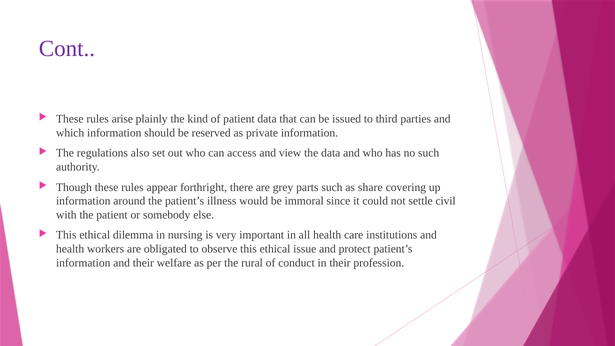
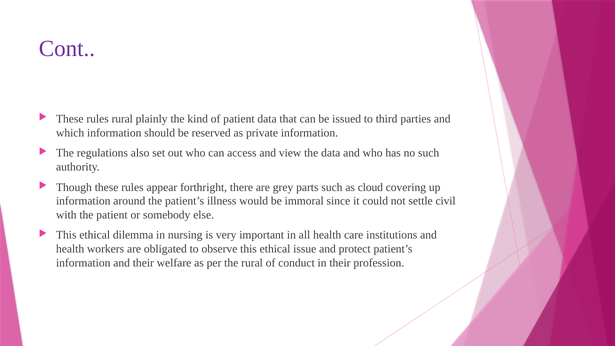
rules arise: arise -> rural
share: share -> cloud
